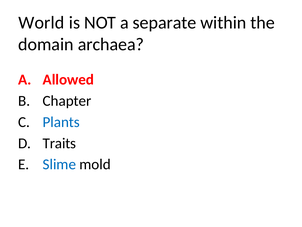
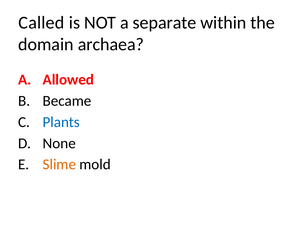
World: World -> Called
Chapter: Chapter -> Became
Traits: Traits -> None
Slime colour: blue -> orange
